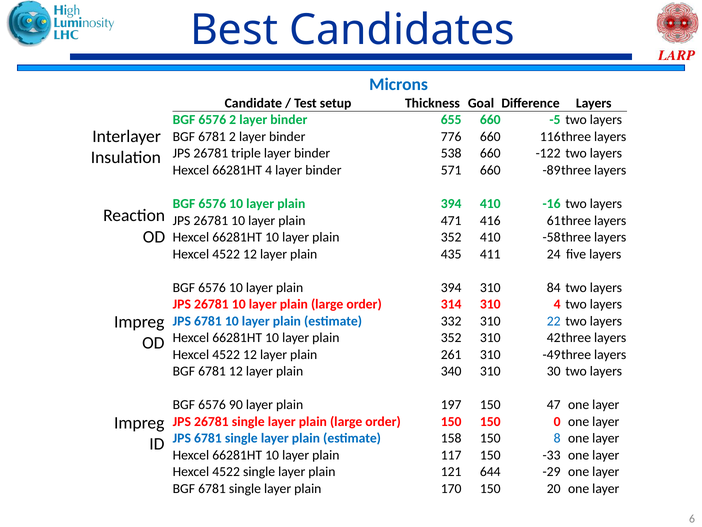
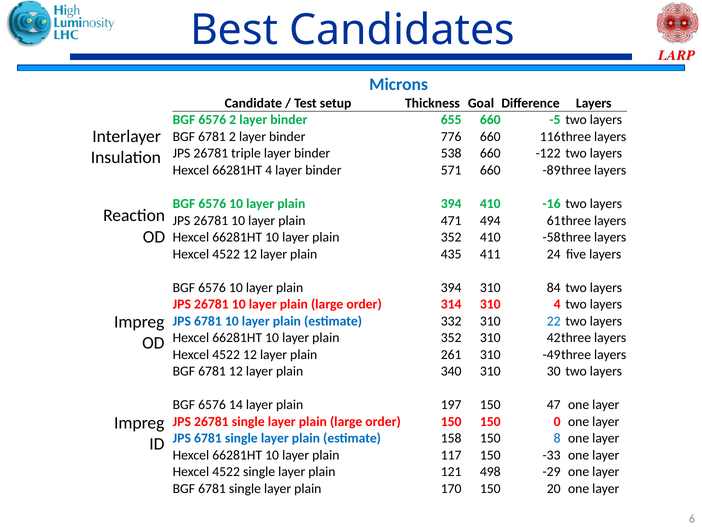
416: 416 -> 494
90: 90 -> 14
644: 644 -> 498
